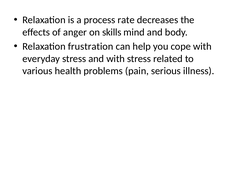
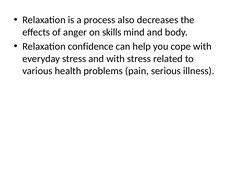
rate: rate -> also
frustration: frustration -> confidence
